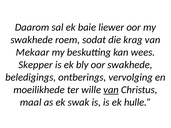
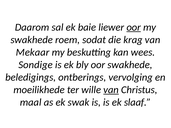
oor at (134, 27) underline: none -> present
Skepper: Skepper -> Sondige
hulle: hulle -> slaaf
